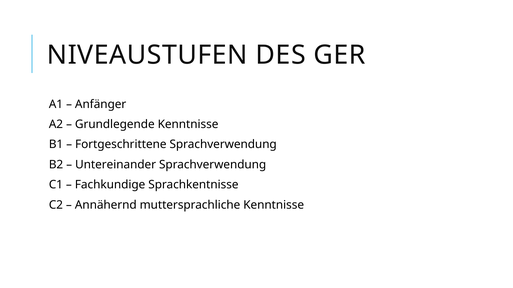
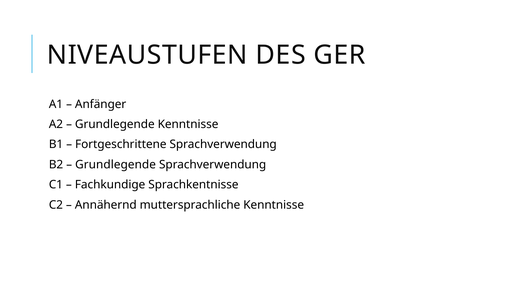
Untereinander at (116, 165): Untereinander -> Grundlegende
